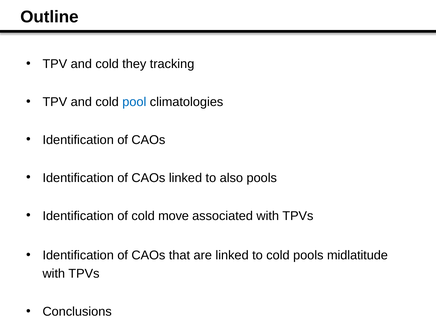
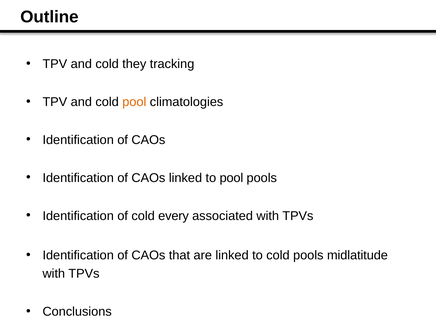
pool at (134, 102) colour: blue -> orange
to also: also -> pool
move: move -> every
